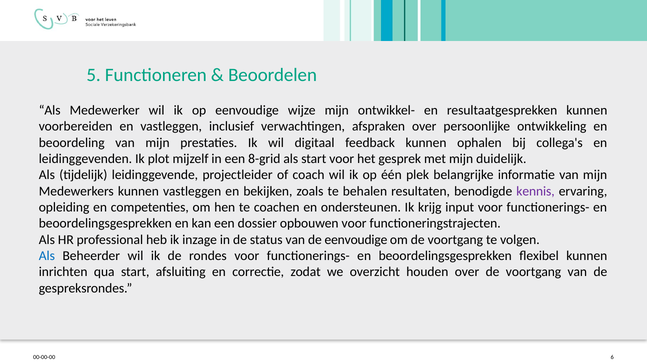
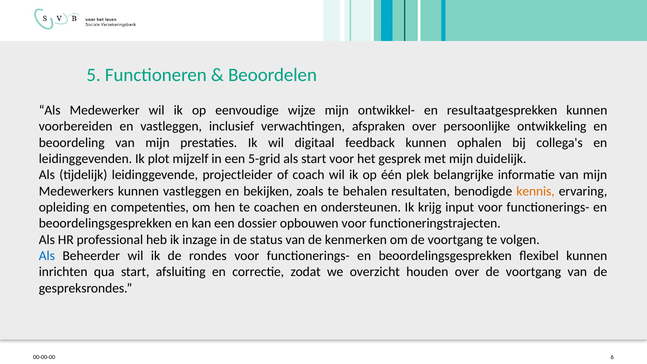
8-grid: 8-grid -> 5-grid
kennis colour: purple -> orange
de eenvoudige: eenvoudige -> kenmerken
